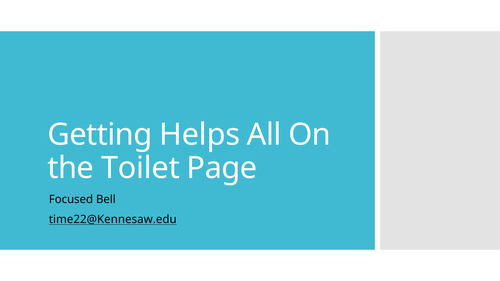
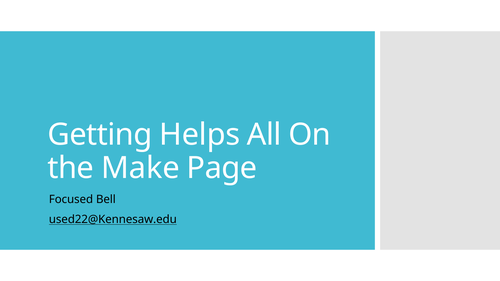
Toilet: Toilet -> Make
time22@Kennesaw.edu: time22@Kennesaw.edu -> used22@Kennesaw.edu
